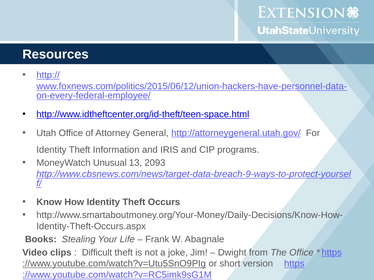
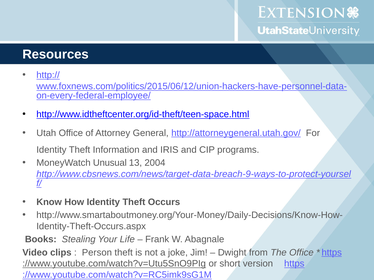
2093: 2093 -> 2004
Difficult: Difficult -> Person
